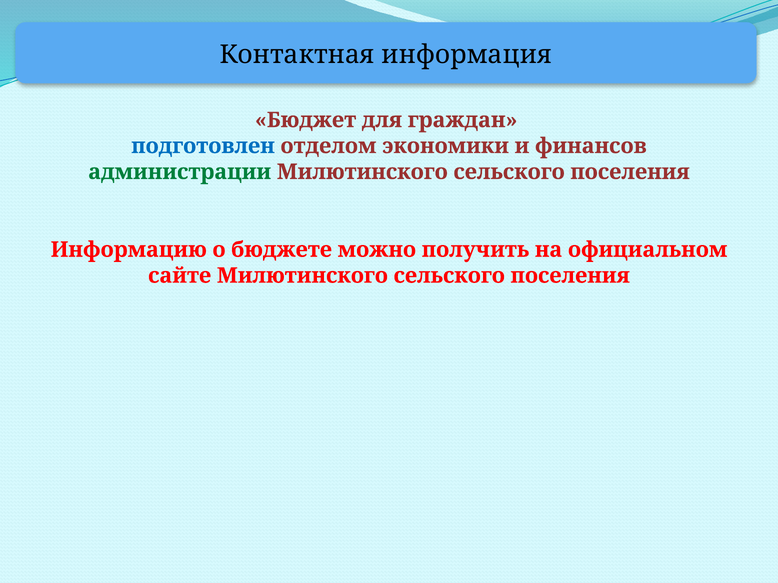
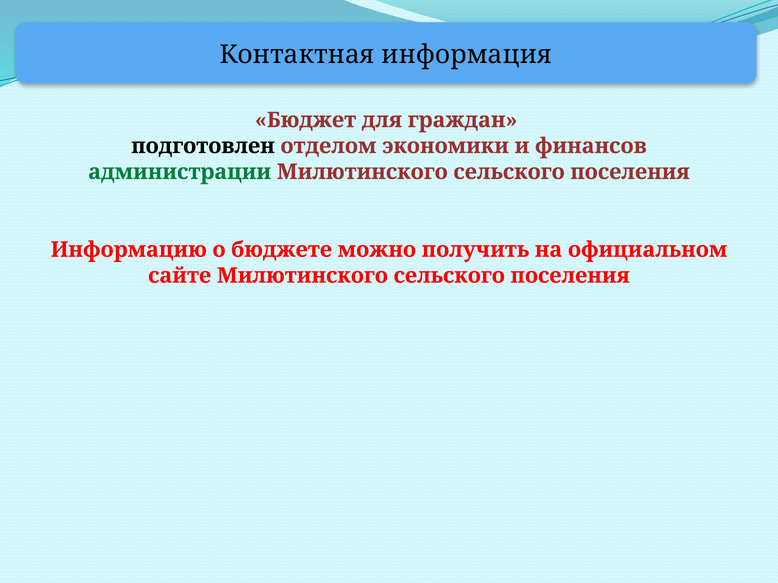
подготовлен colour: blue -> black
